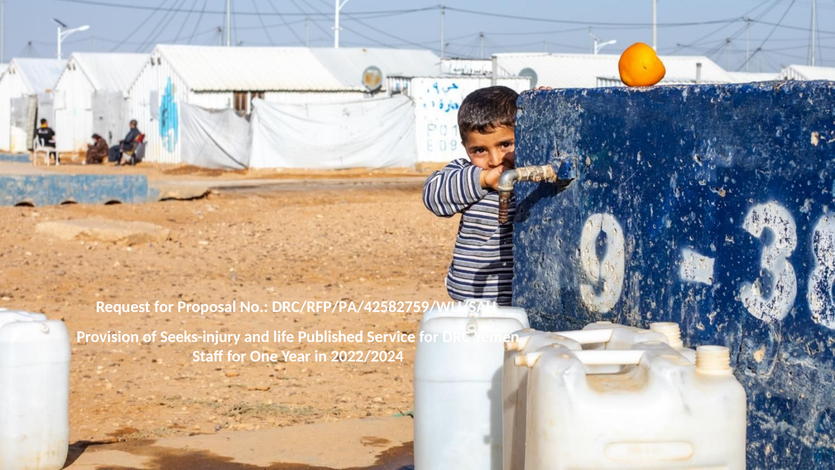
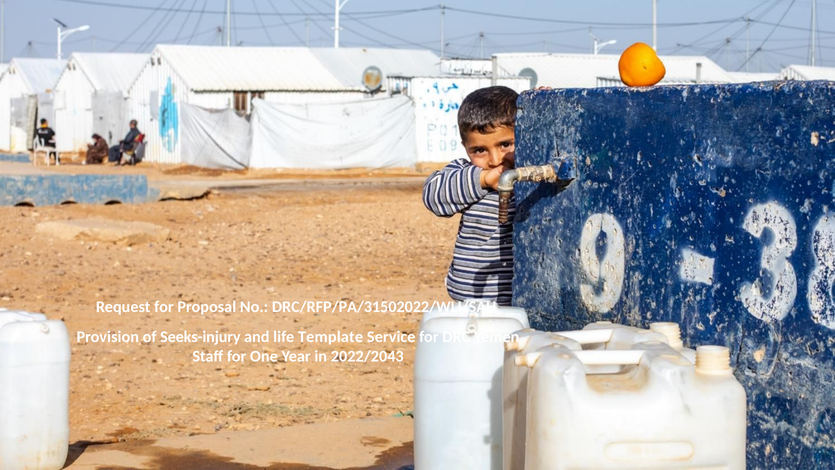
DRC/RFP/PA/42582759/WLI/SAH: DRC/RFP/PA/42582759/WLI/SAH -> DRC/RFP/PA/31502022/WLI/SAH
Published: Published -> Template
2022/2024: 2022/2024 -> 2022/2043
